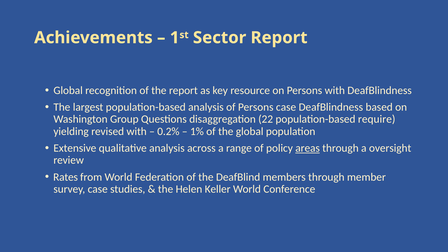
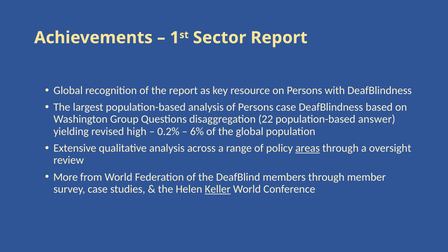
require: require -> answer
revised with: with -> high
1%: 1% -> 6%
Rates: Rates -> More
Keller underline: none -> present
